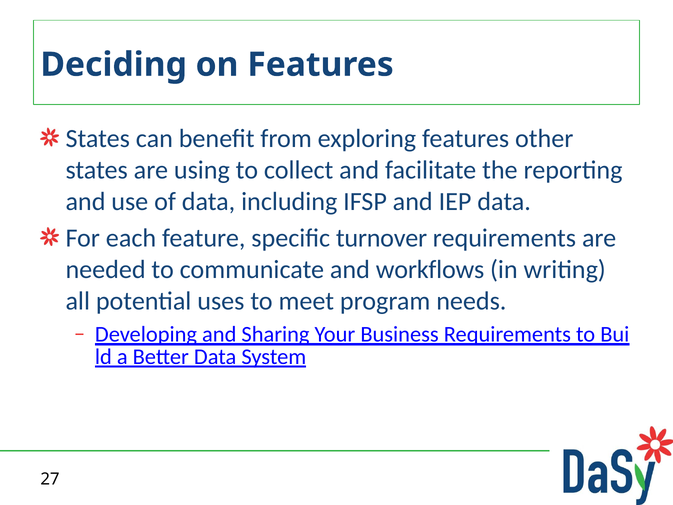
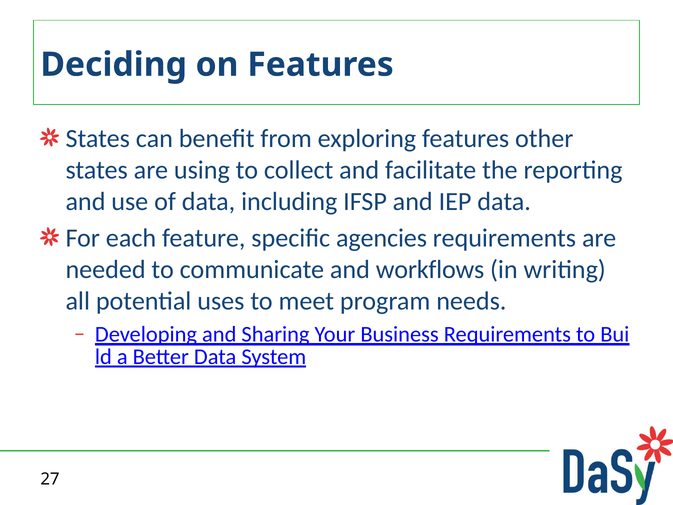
turnover: turnover -> agencies
